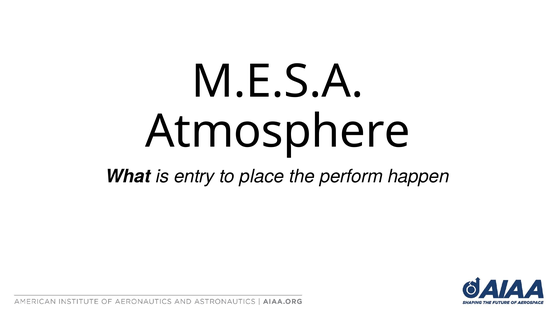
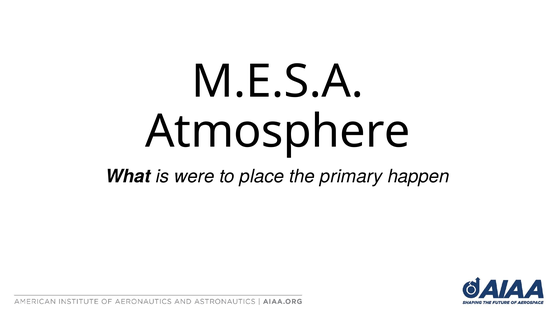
entry: entry -> were
perform: perform -> primary
